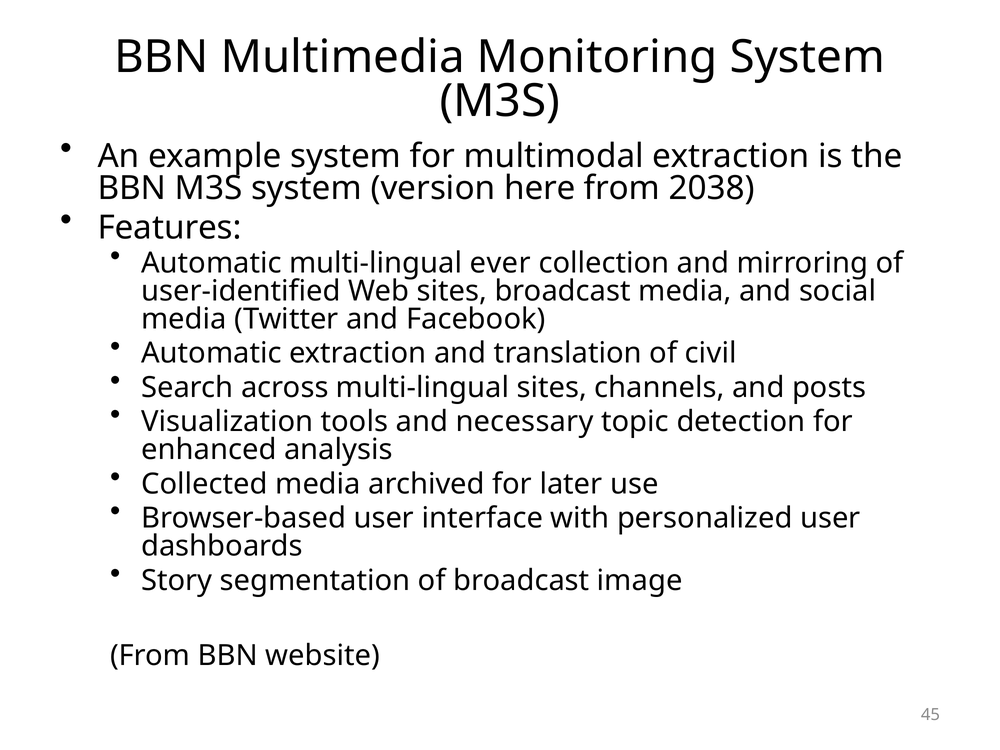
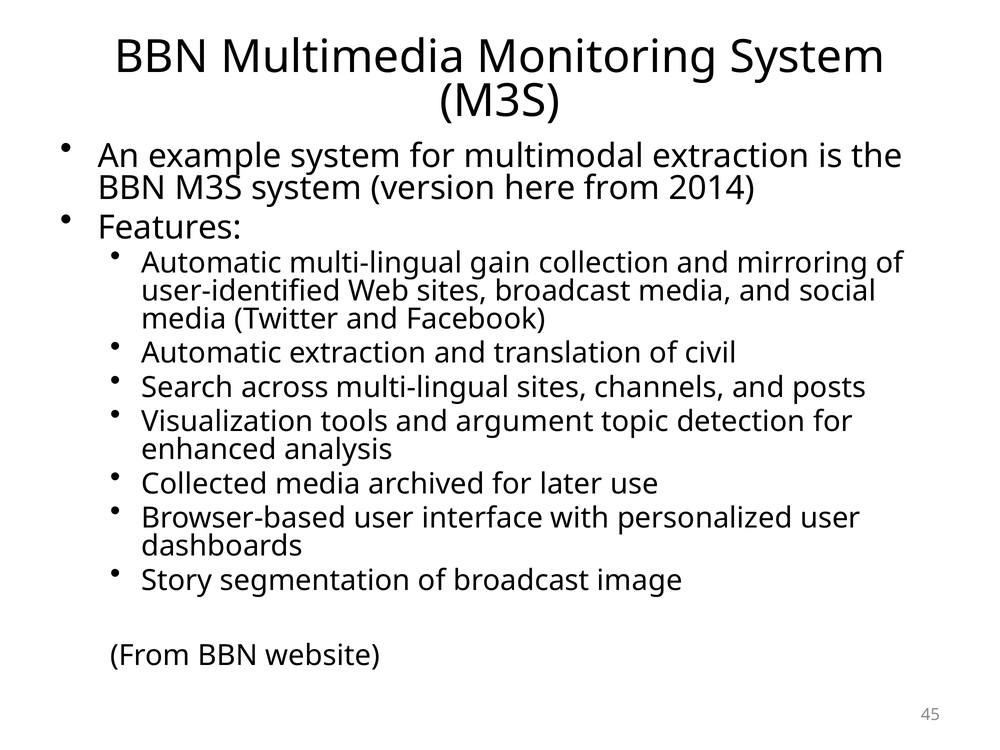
2038: 2038 -> 2014
ever: ever -> gain
necessary: necessary -> argument
